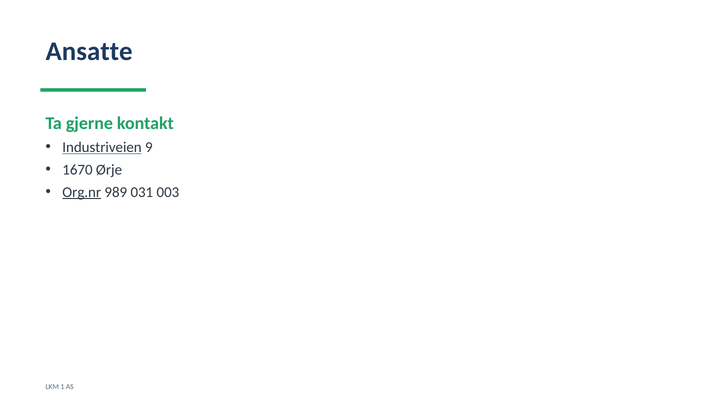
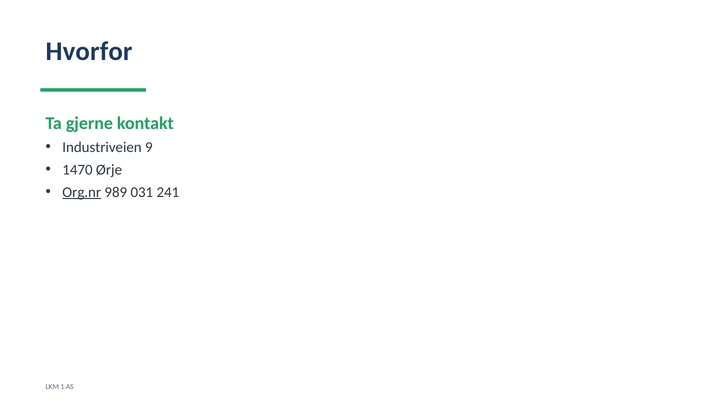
Ansatte: Ansatte -> Hvorfor
Industriveien underline: present -> none
1670: 1670 -> 1470
003: 003 -> 241
